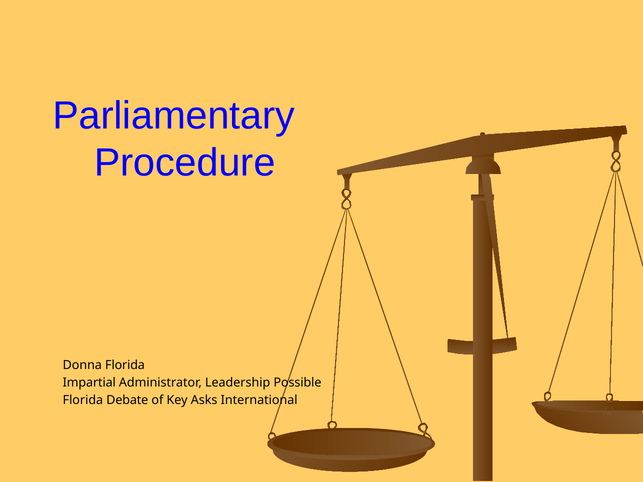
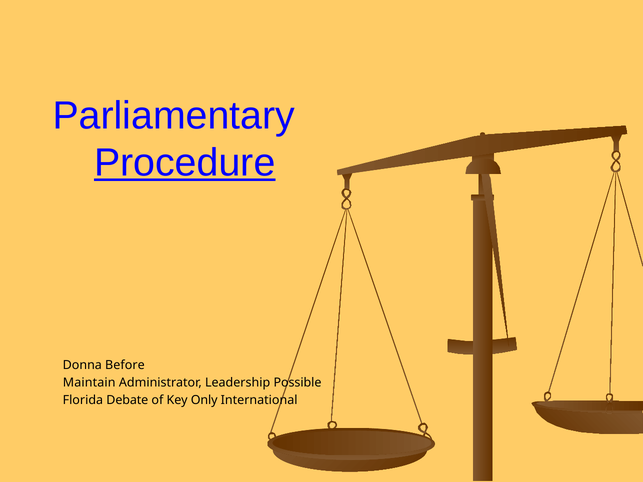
Procedure underline: none -> present
Donna Florida: Florida -> Before
Impartial: Impartial -> Maintain
Asks: Asks -> Only
